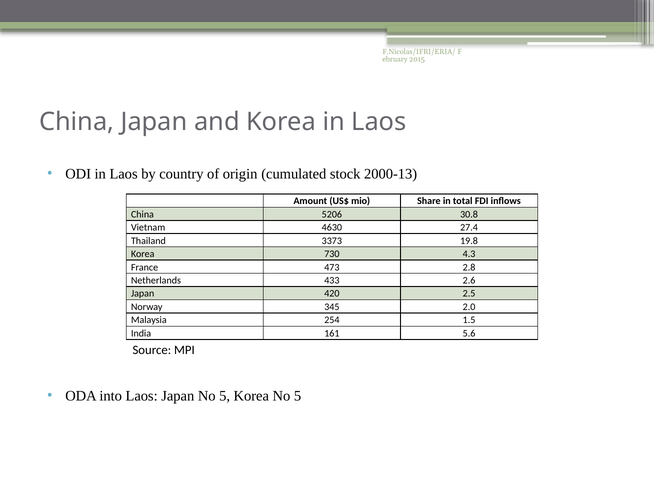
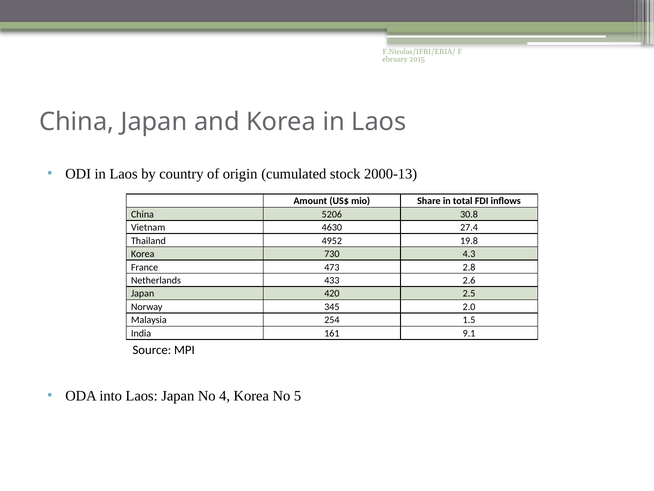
3373: 3373 -> 4952
5.6: 5.6 -> 9.1
Japan No 5: 5 -> 4
